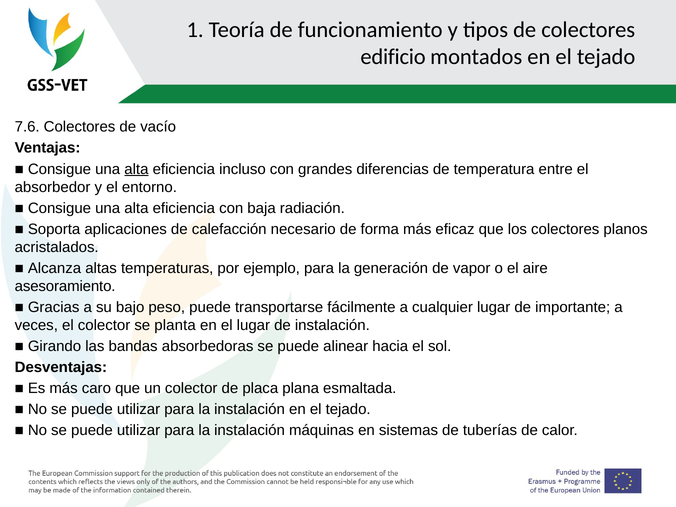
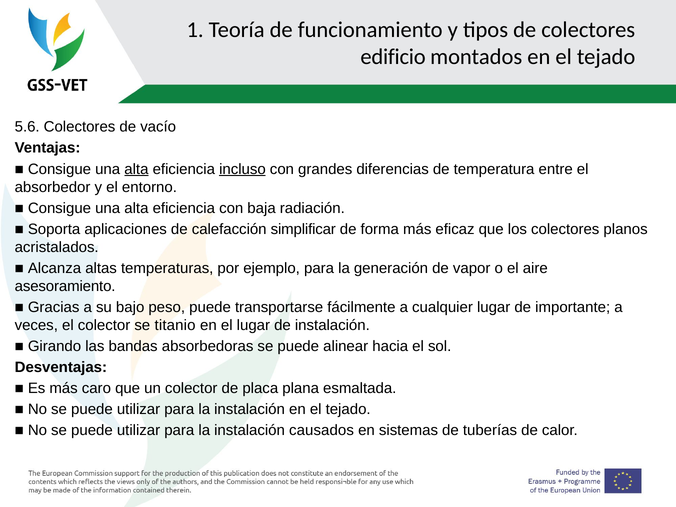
7.6: 7.6 -> 5.6
incluso underline: none -> present
necesario: necesario -> simplificar
planta: planta -> titanio
máquinas: máquinas -> causados
